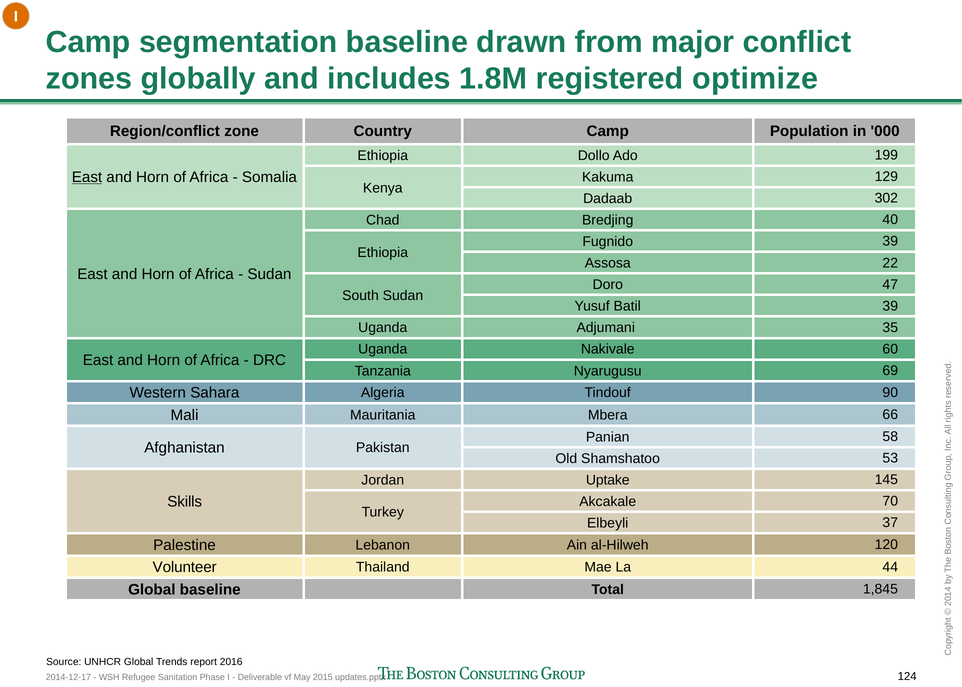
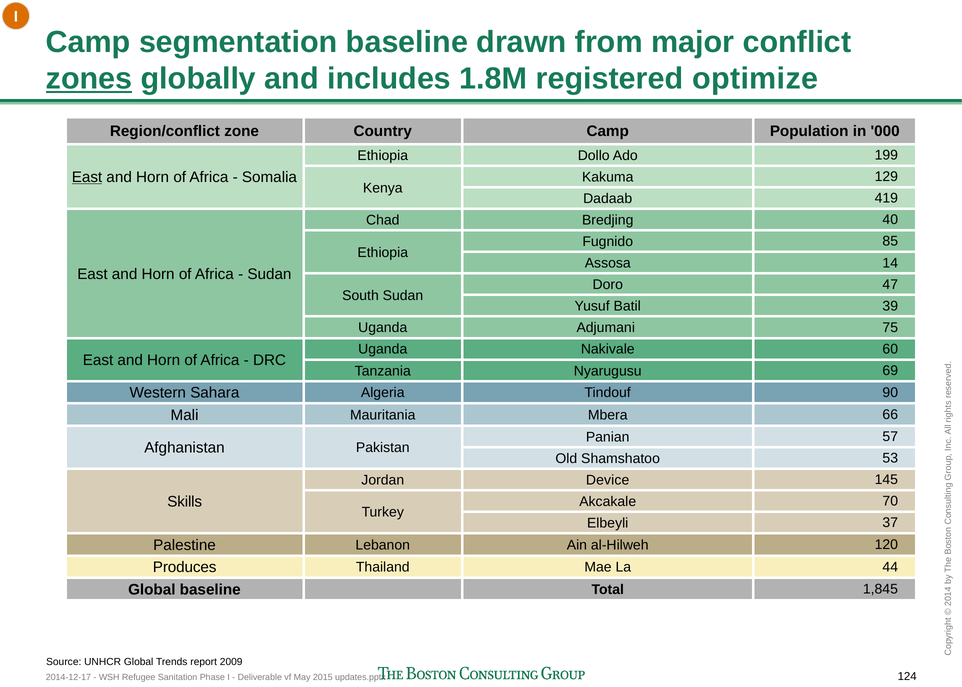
zones underline: none -> present
302: 302 -> 419
Fugnido 39: 39 -> 85
22: 22 -> 14
35: 35 -> 75
58: 58 -> 57
Uptake: Uptake -> Device
Volunteer: Volunteer -> Produces
2016: 2016 -> 2009
